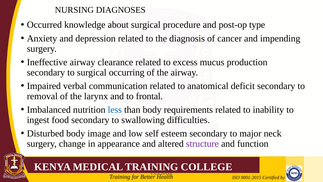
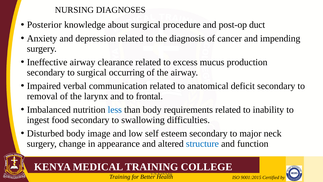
Occurred: Occurred -> Posterior
type: type -> duct
structure colour: purple -> blue
